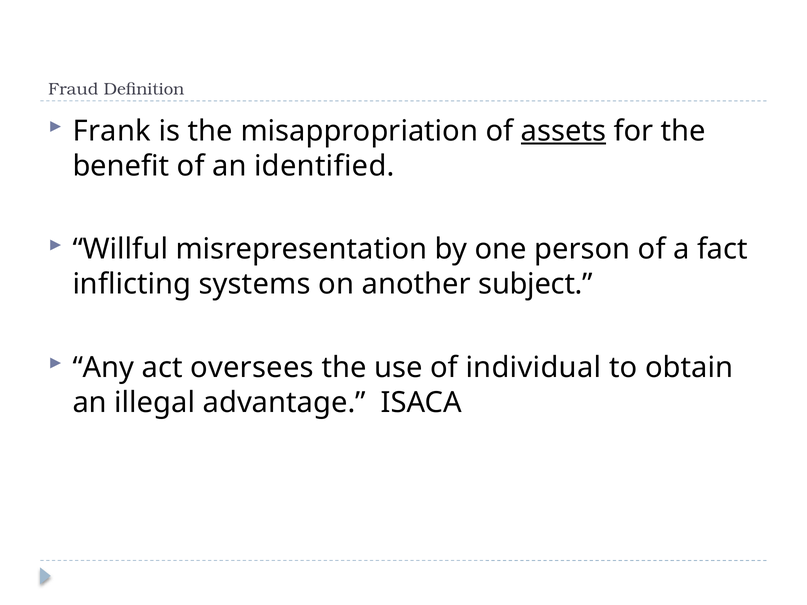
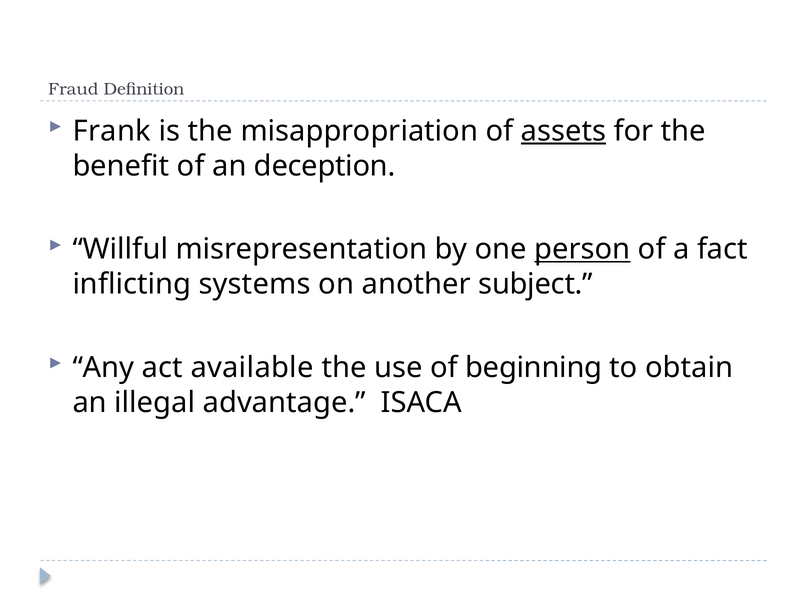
identified: identified -> deception
person underline: none -> present
oversees: oversees -> available
individual: individual -> beginning
